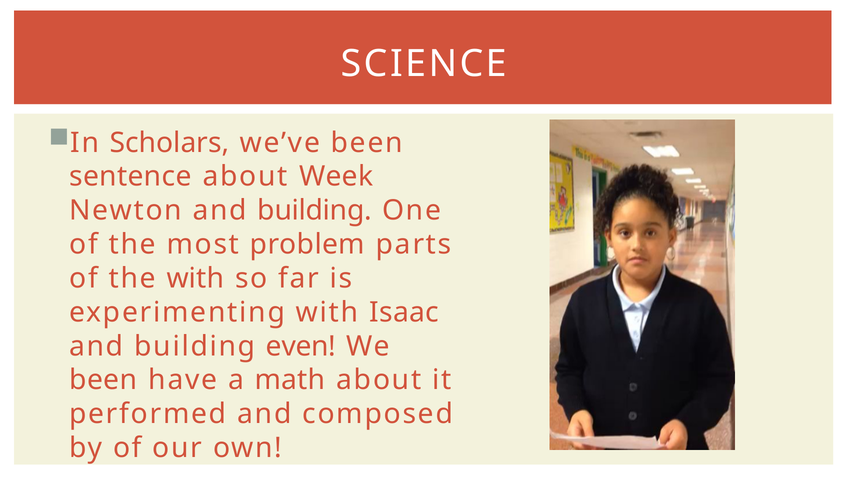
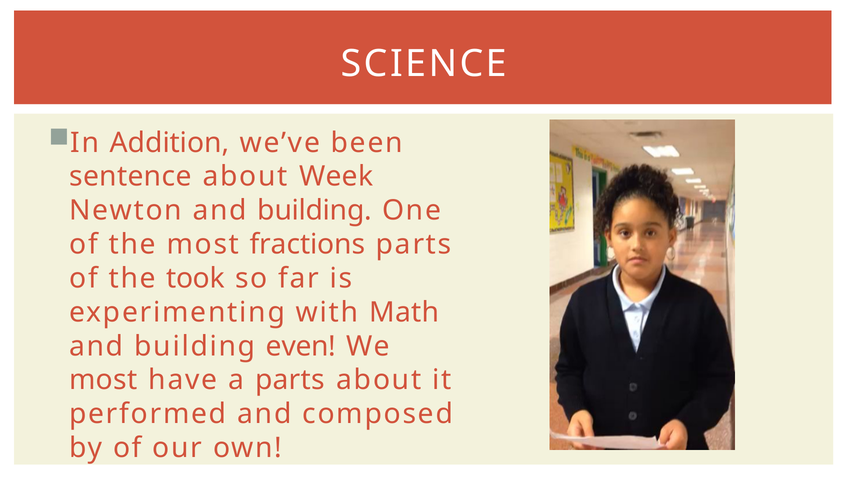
Scholars: Scholars -> Addition
problem: problem -> fractions
the with: with -> took
Isaac: Isaac -> Math
been at (103, 380): been -> most
a math: math -> parts
